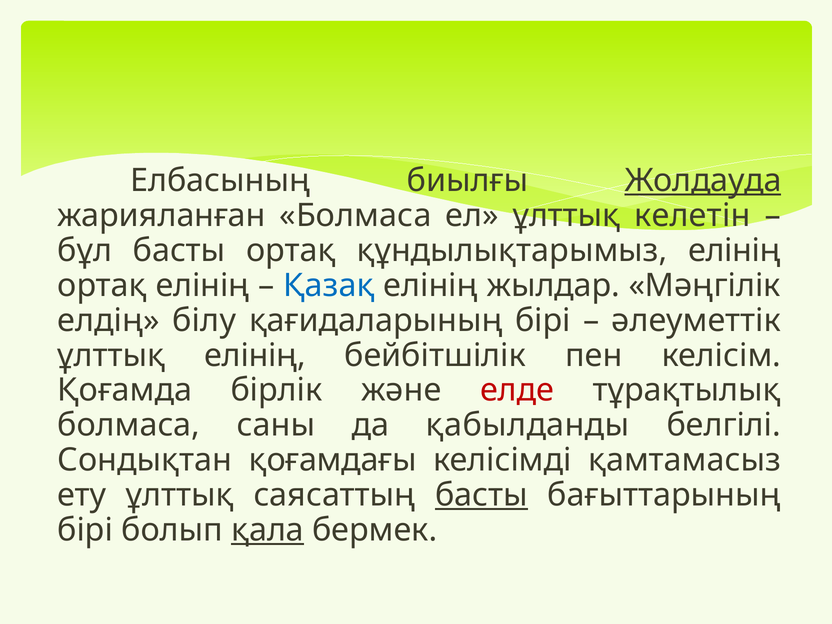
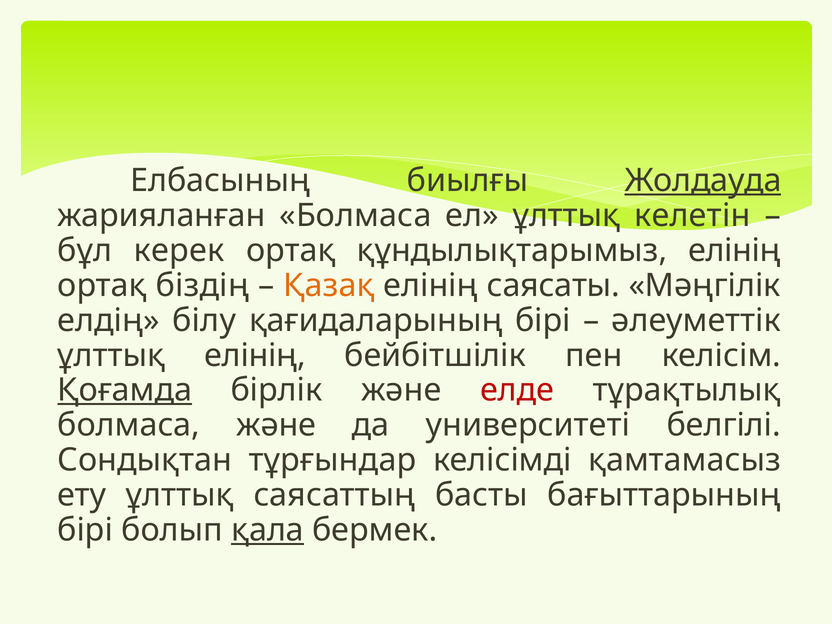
бұл басты: басты -> керек
ортақ елінің: елінің -> біздің
Қазақ colour: blue -> orange
жылдар: жылдар -> саясаты
Қоғамда underline: none -> present
болмаса саны: саны -> және
қабылданды: қабылданды -> университеті
қоғамдағы: қоғамдағы -> тұрғындар
басты at (481, 495) underline: present -> none
